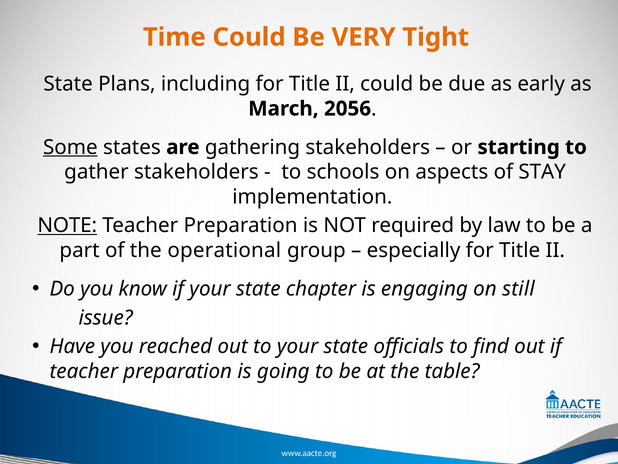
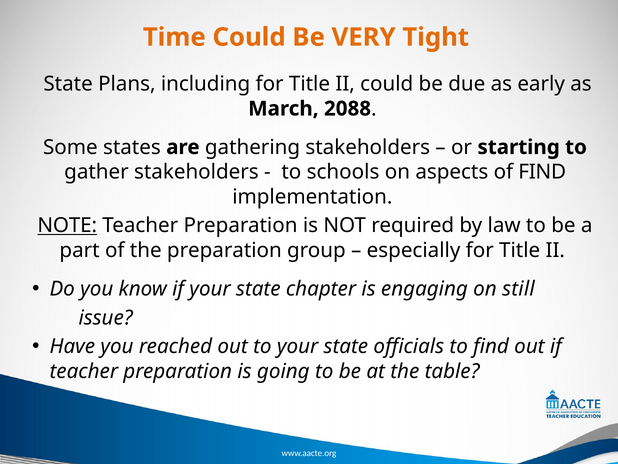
2056: 2056 -> 2088
Some underline: present -> none
of STAY: STAY -> FIND
the operational: operational -> preparation
